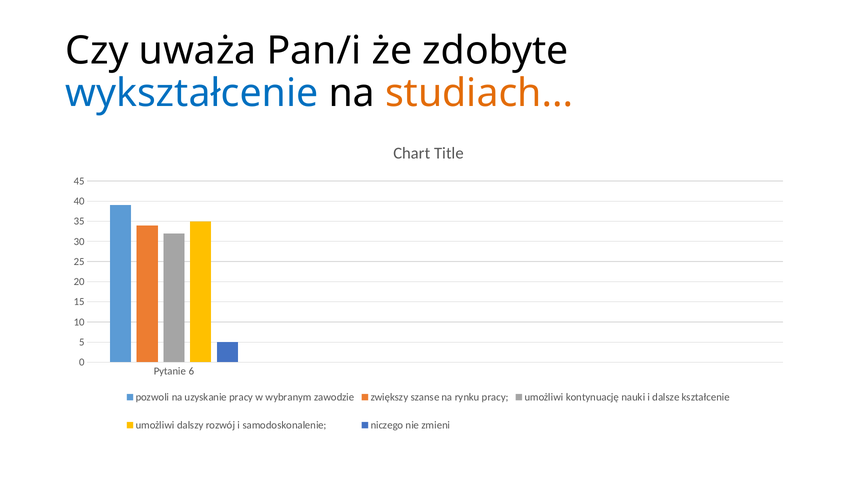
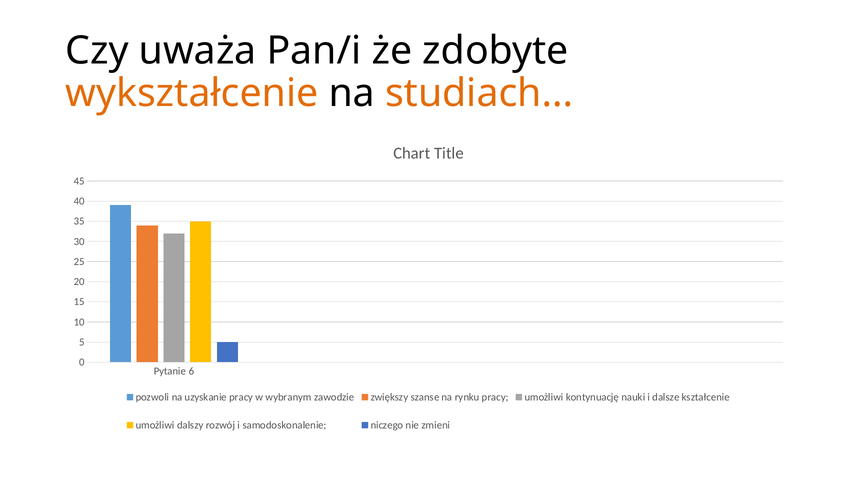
wykształcenie colour: blue -> orange
